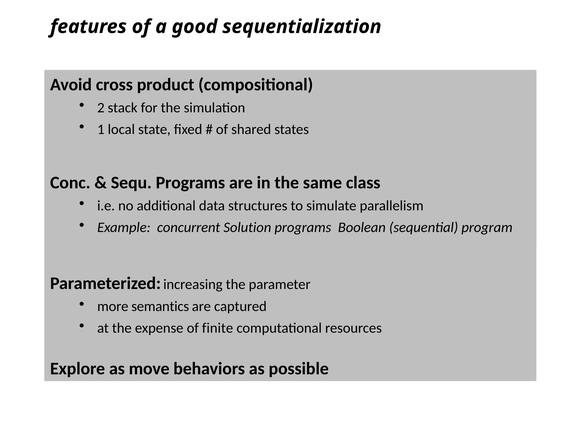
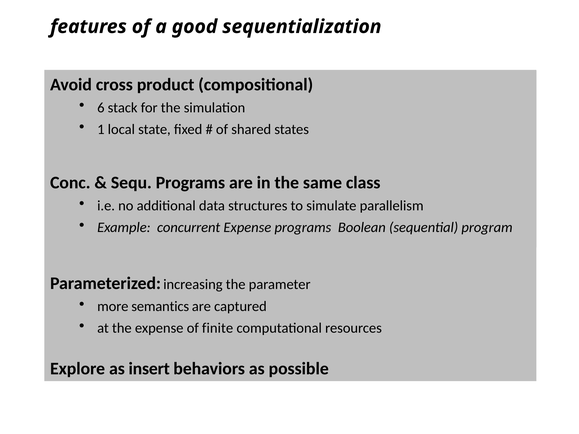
2 at (101, 108): 2 -> 6
concurrent Solution: Solution -> Expense
as move: move -> insert
